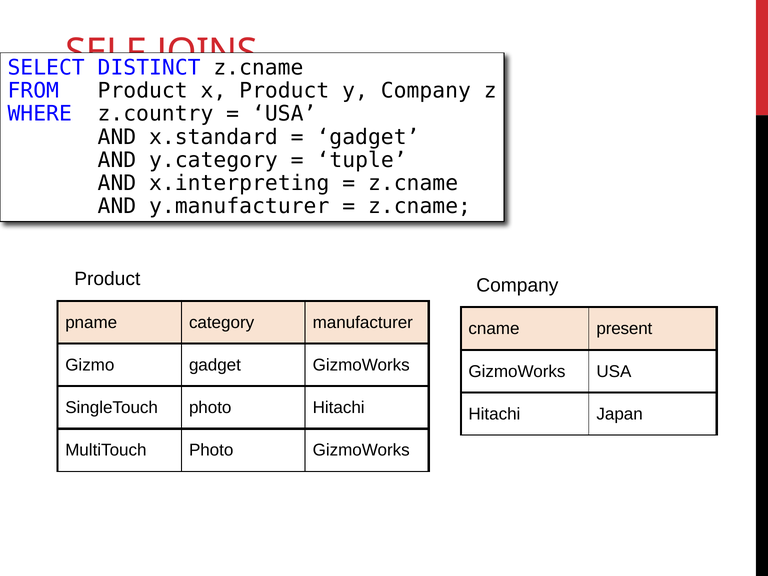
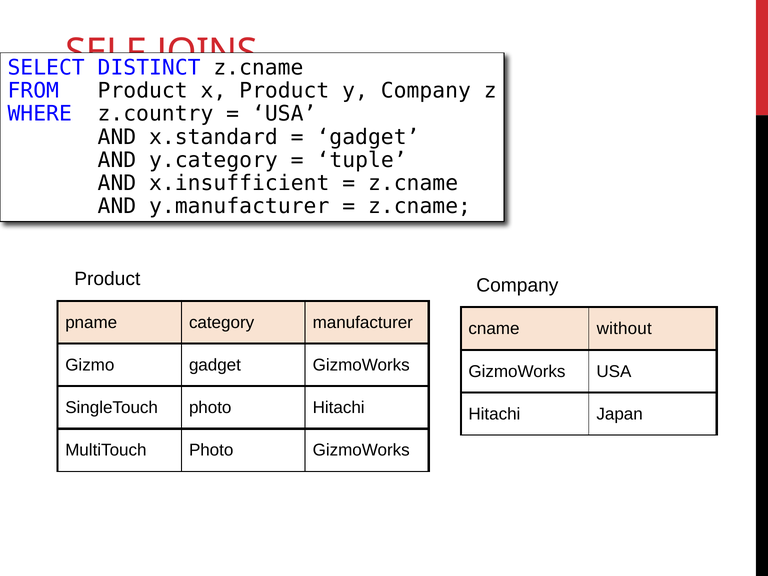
x.interpreting: x.interpreting -> x.insufficient
present: present -> without
